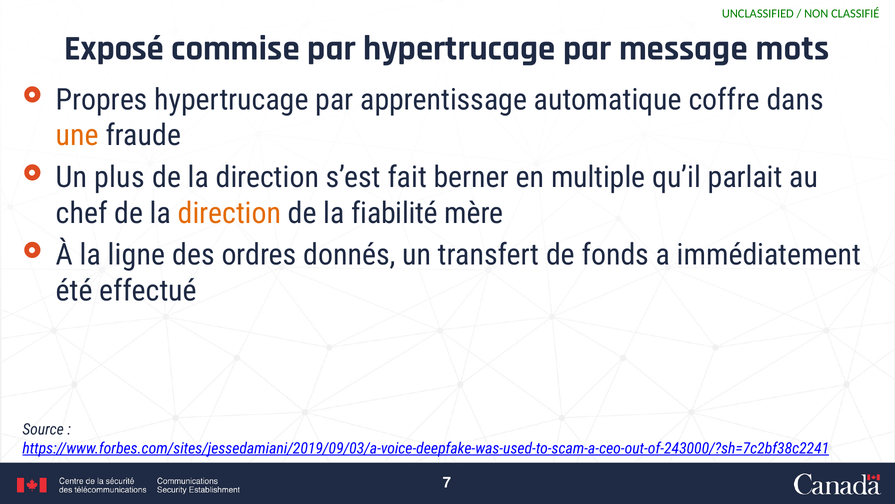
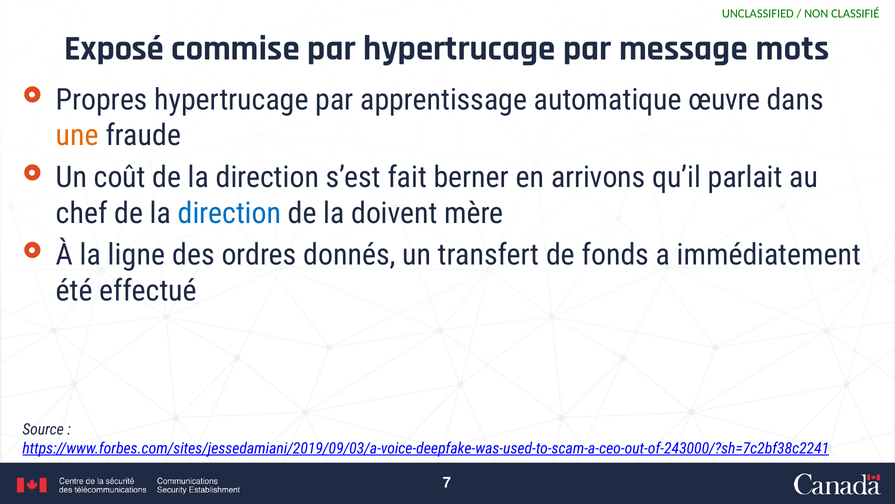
coffre: coffre -> œuvre
plus: plus -> coût
multiple: multiple -> arrivons
direction at (229, 213) colour: orange -> blue
fiabilité: fiabilité -> doivent
